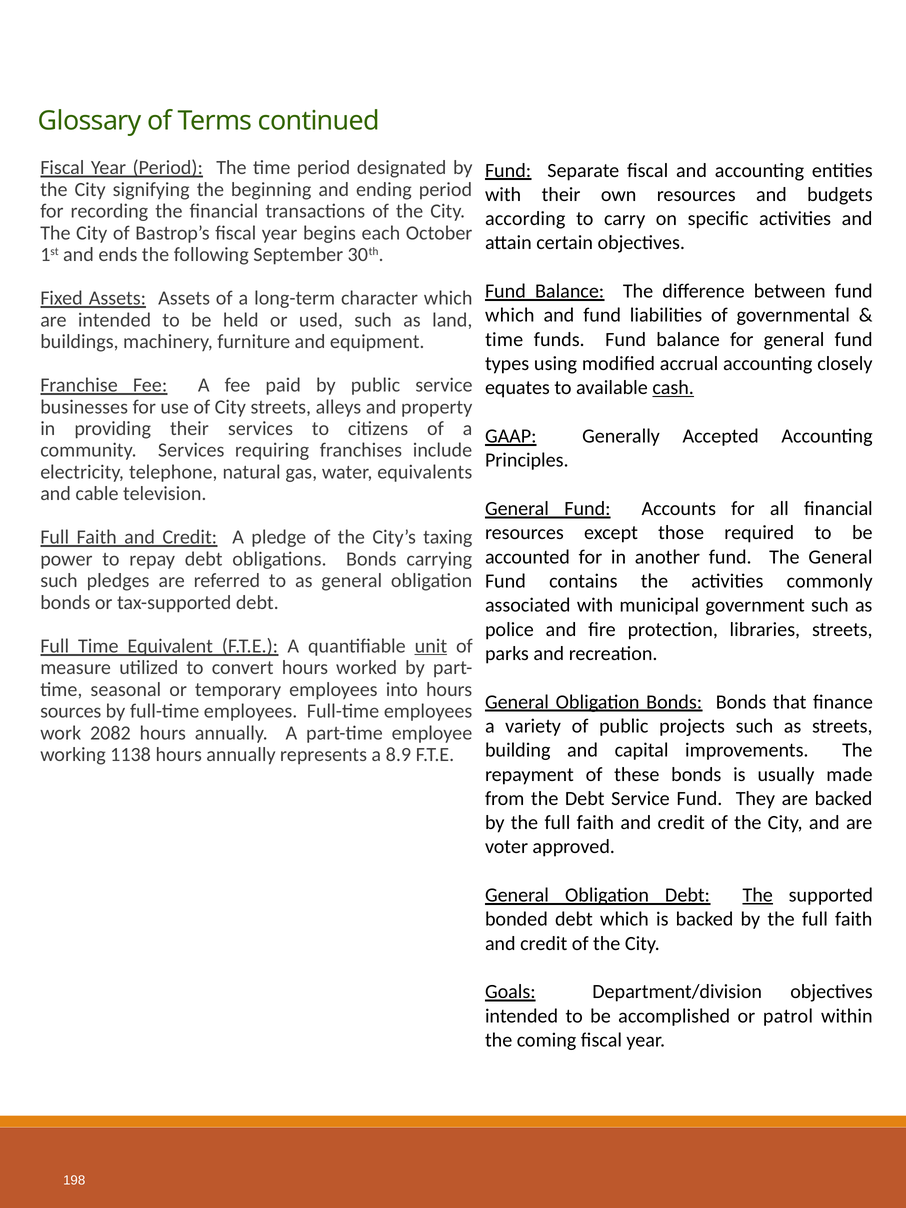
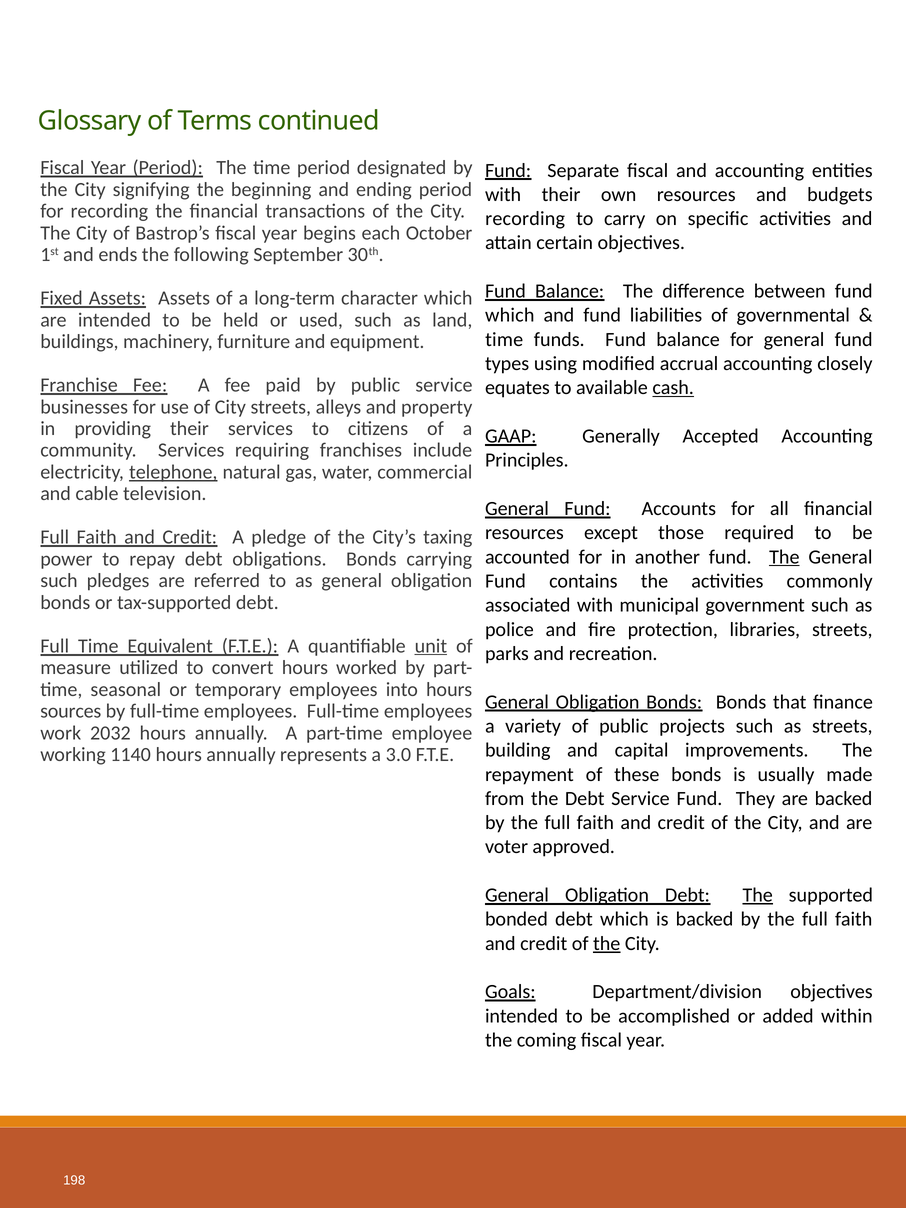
according at (525, 219): according -> recording
telephone underline: none -> present
equivalents: equivalents -> commercial
The at (784, 557) underline: none -> present
2082: 2082 -> 2032
1138: 1138 -> 1140
8.9: 8.9 -> 3.0
the at (607, 943) underline: none -> present
patrol: patrol -> added
